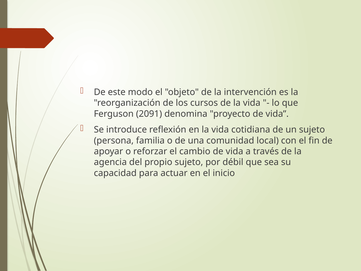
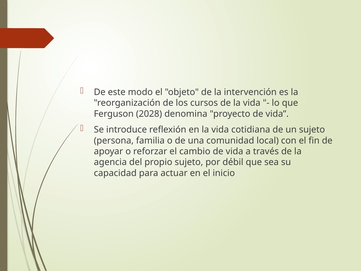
2091: 2091 -> 2028
